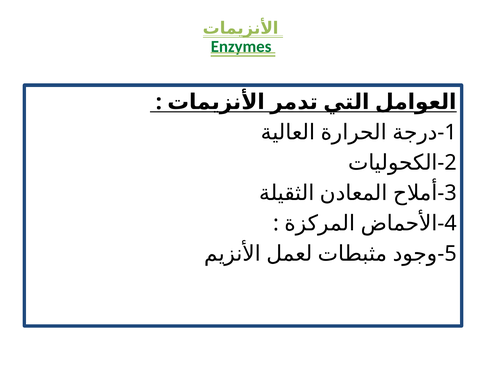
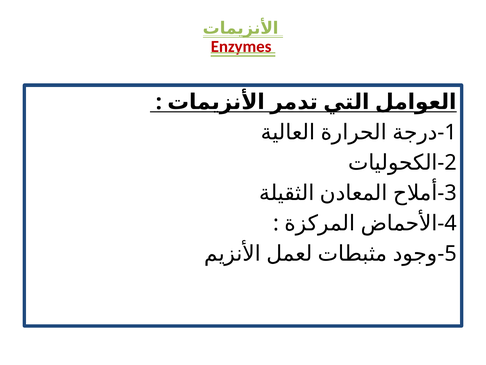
Enzymes colour: green -> red
